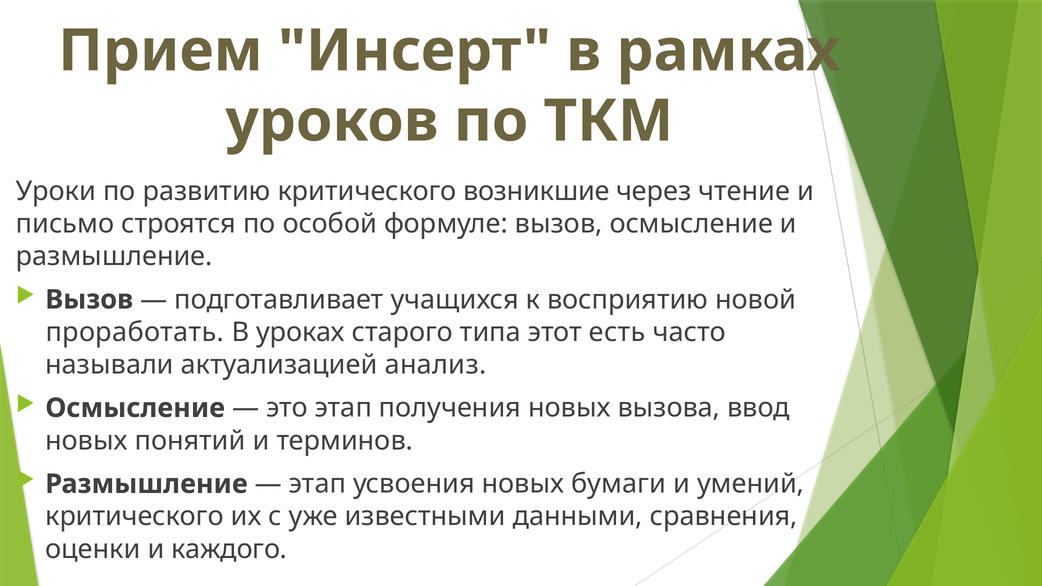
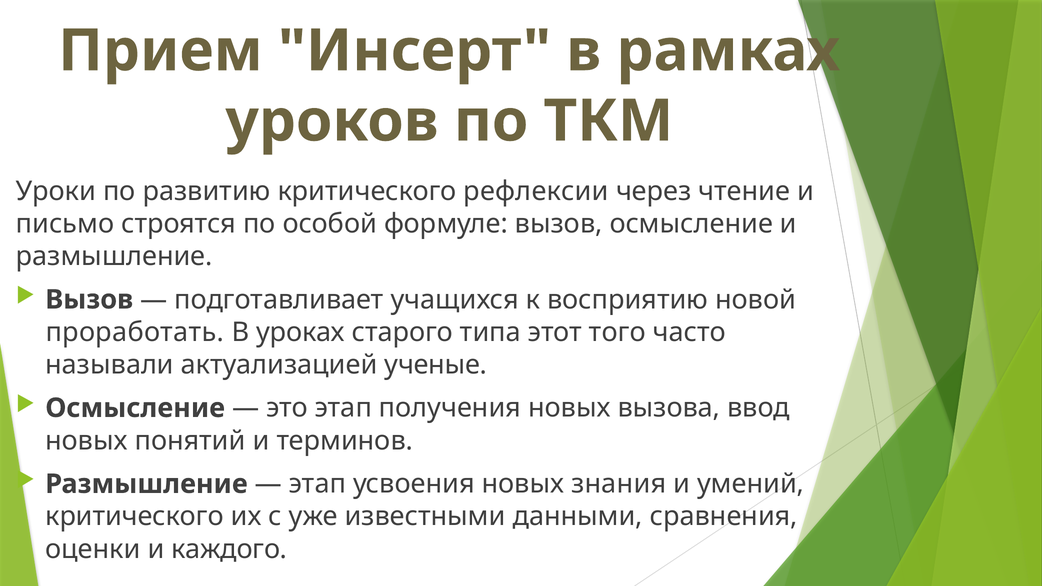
возникшие: возникшие -> рефлексии
есть: есть -> того
анализ: анализ -> ученые
бумаги: бумаги -> знания
